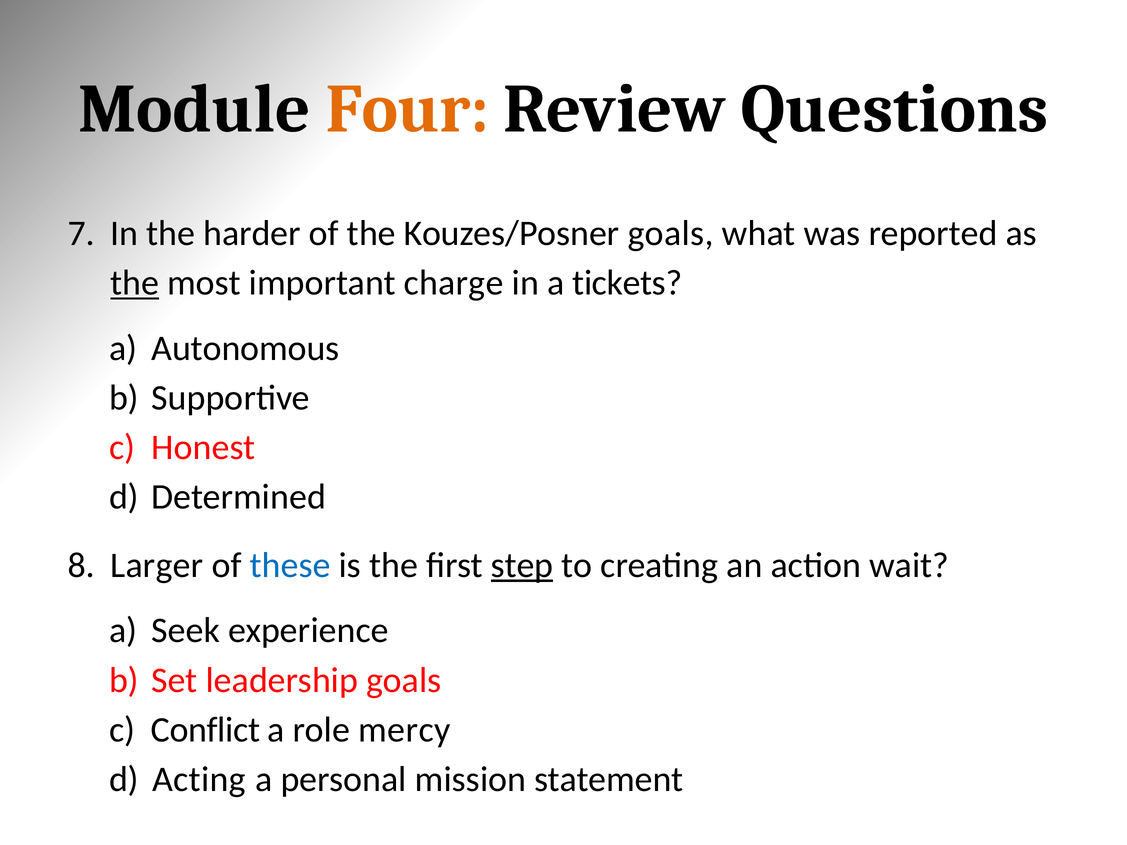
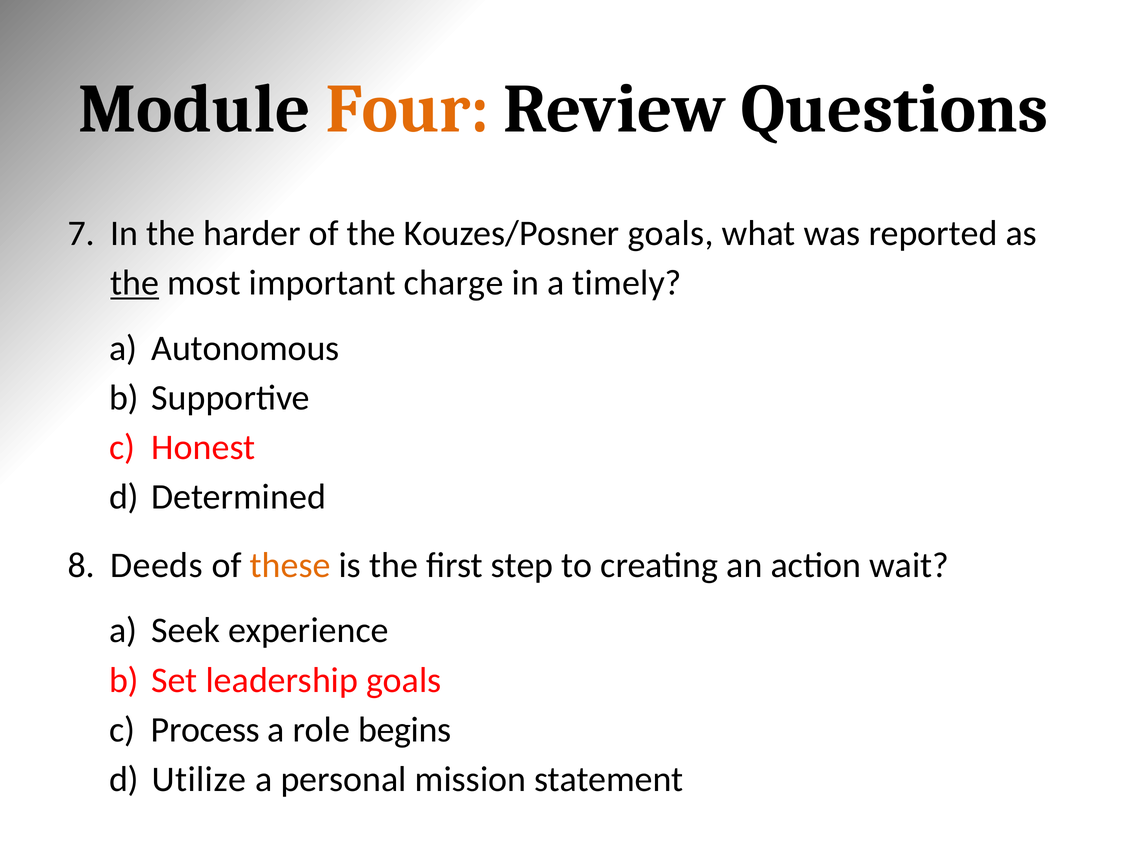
tickets: tickets -> timely
Larger: Larger -> Deeds
these colour: blue -> orange
step underline: present -> none
Conflict: Conflict -> Process
mercy: mercy -> begins
Acting: Acting -> Utilize
